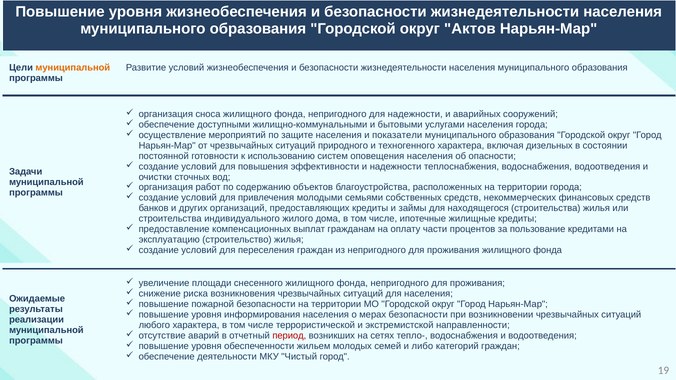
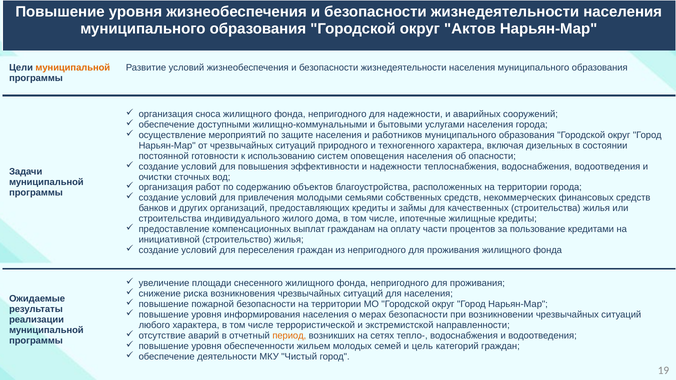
показатели: показатели -> работников
находящегося: находящегося -> качественных
эксплуатацию: эксплуатацию -> инициативной
период colour: red -> orange
либо: либо -> цель
